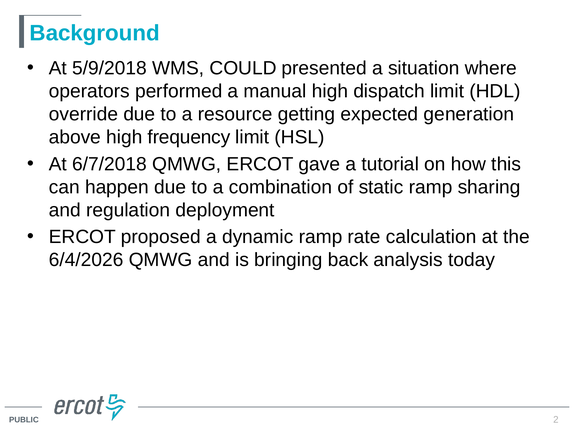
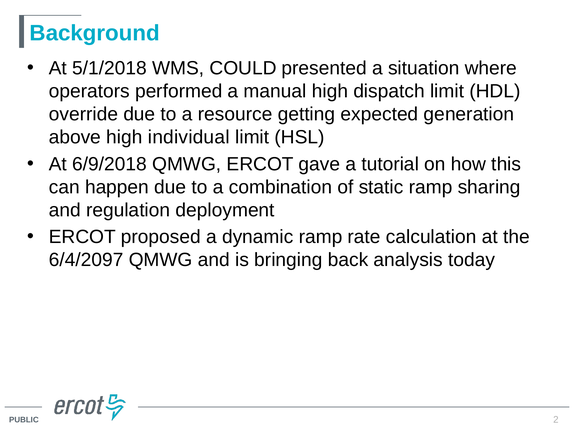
5/9/2018: 5/9/2018 -> 5/1/2018
frequency: frequency -> individual
6/7/2018: 6/7/2018 -> 6/9/2018
6/4/2026: 6/4/2026 -> 6/4/2097
